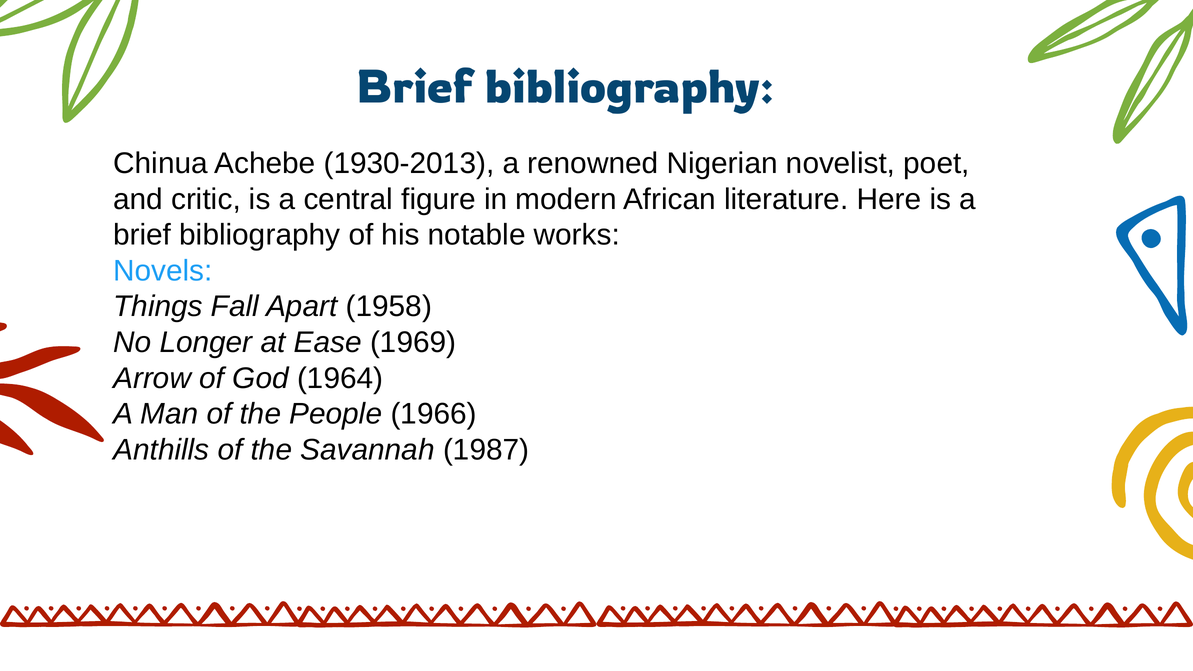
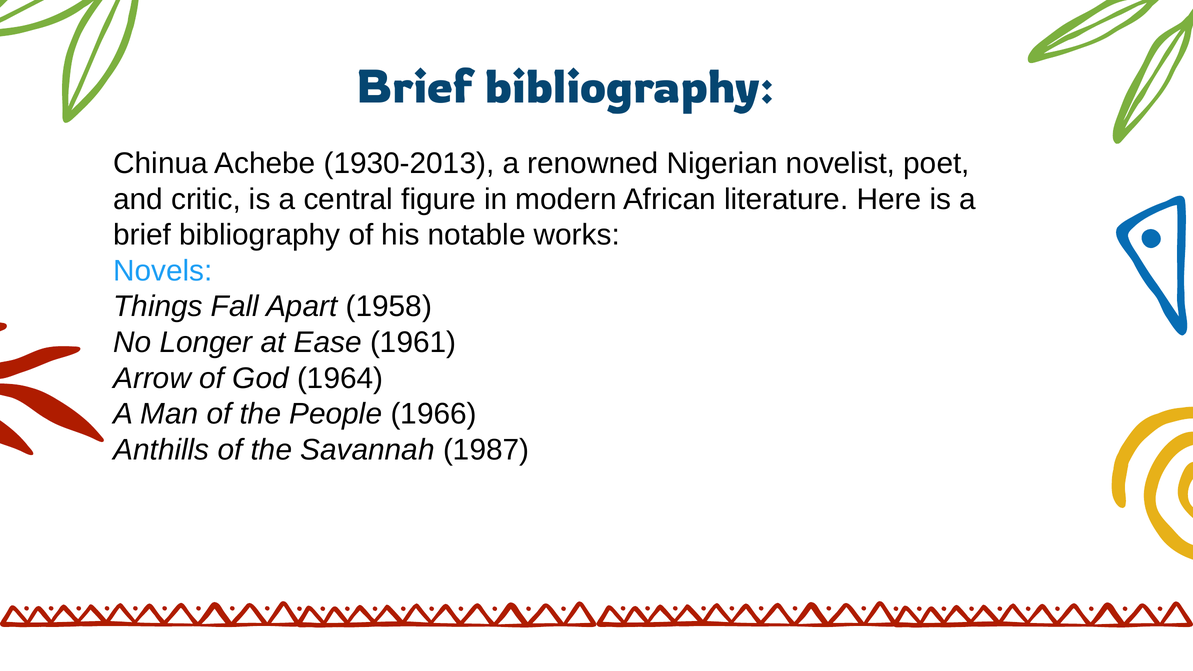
1969: 1969 -> 1961
